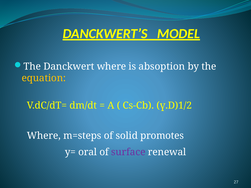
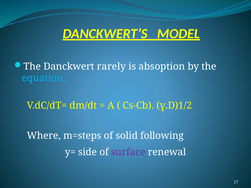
Danckwert where: where -> rarely
equation colour: yellow -> light blue
promotes: promotes -> following
oral: oral -> side
